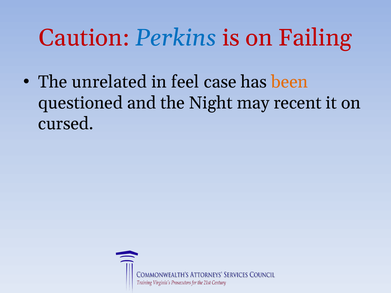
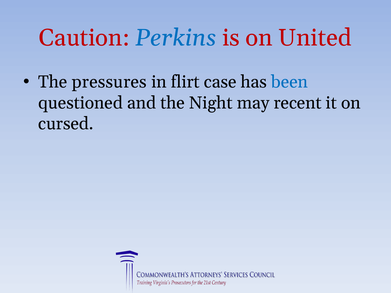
Failing: Failing -> United
unrelated: unrelated -> pressures
feel: feel -> flirt
been colour: orange -> blue
